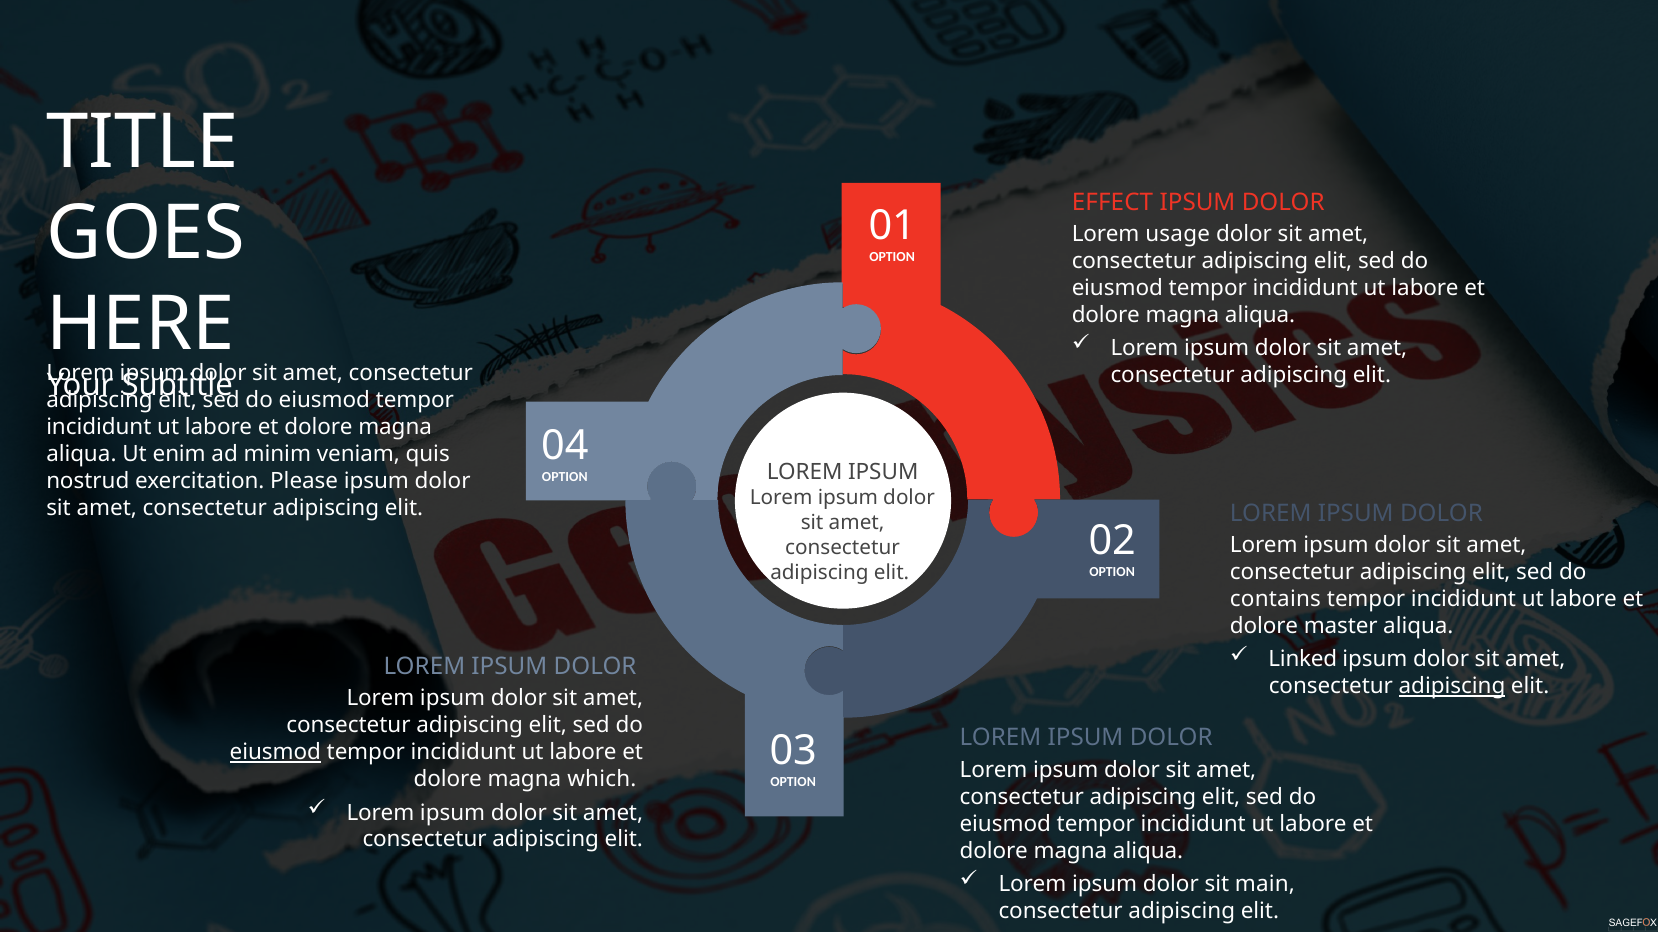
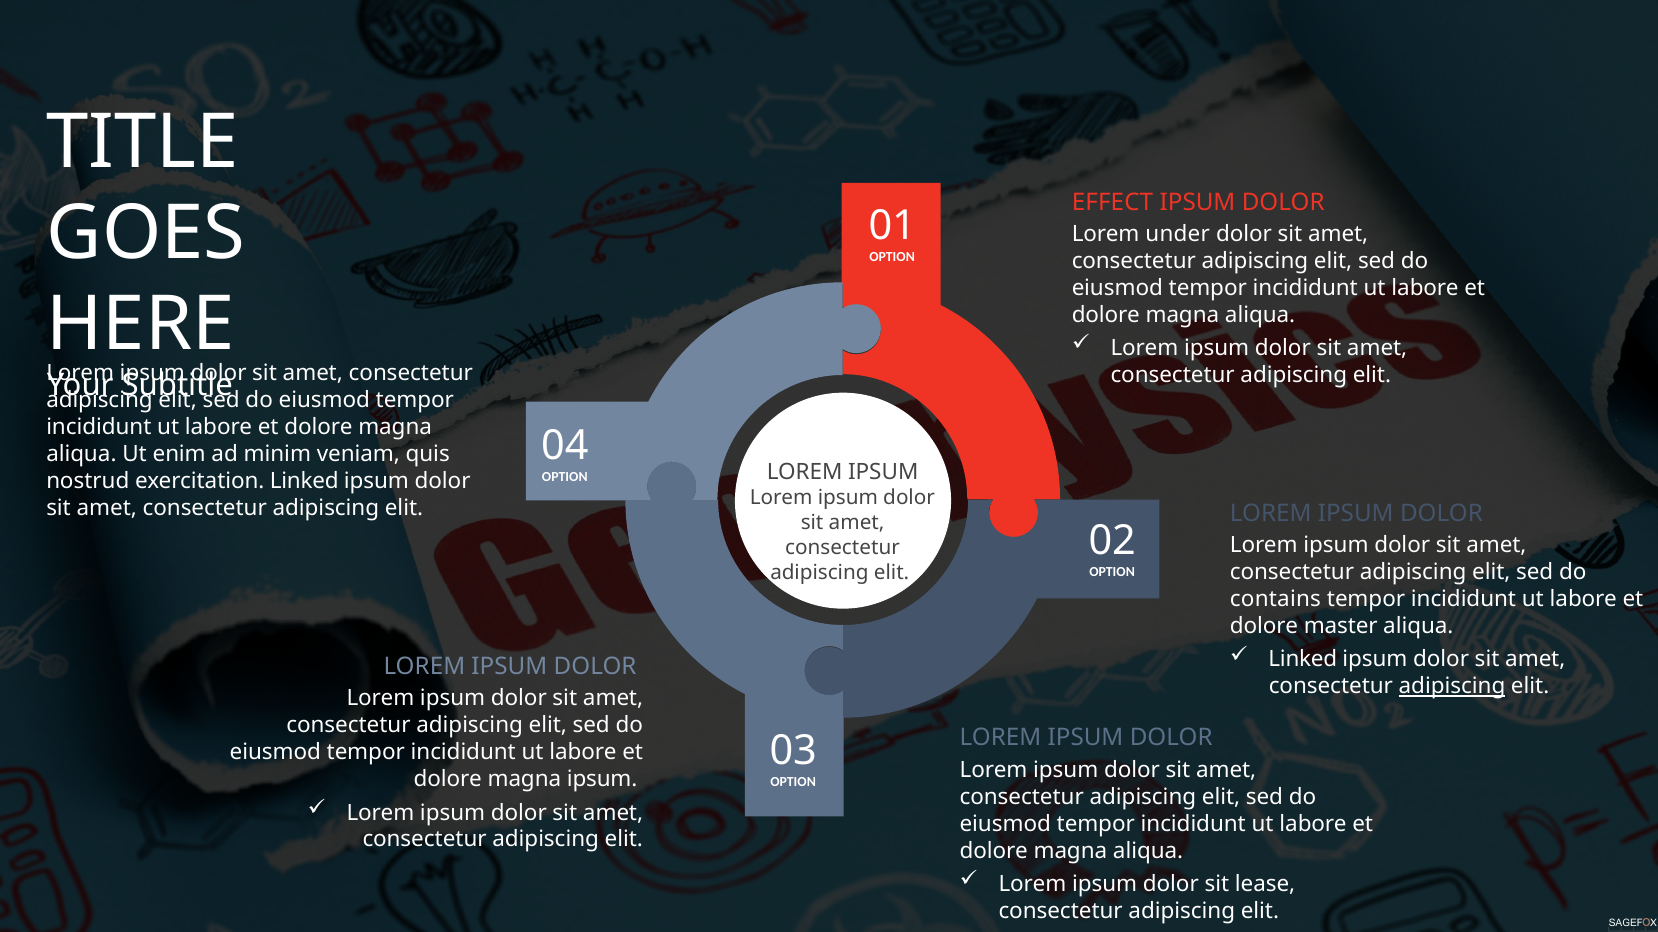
usage: usage -> under
exercitation Please: Please -> Linked
eiusmod at (275, 753) underline: present -> none
magna which: which -> ipsum
main: main -> lease
